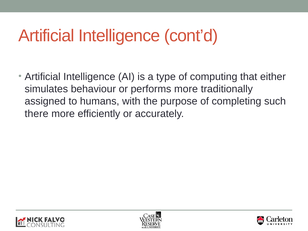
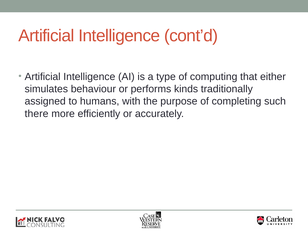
performs more: more -> kinds
